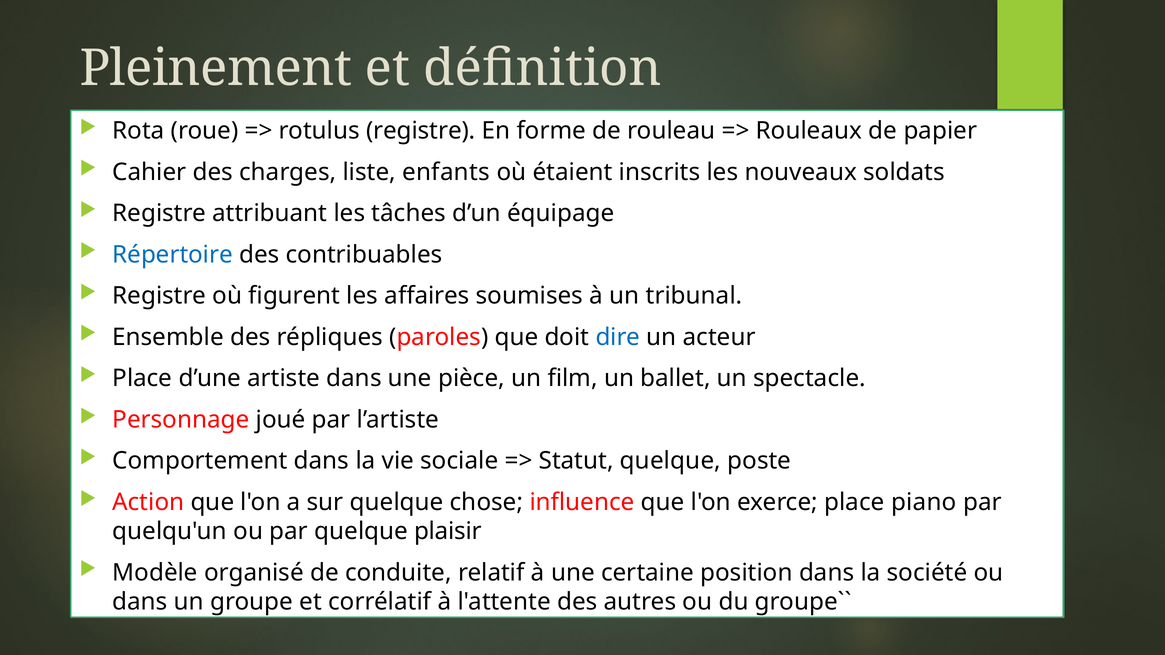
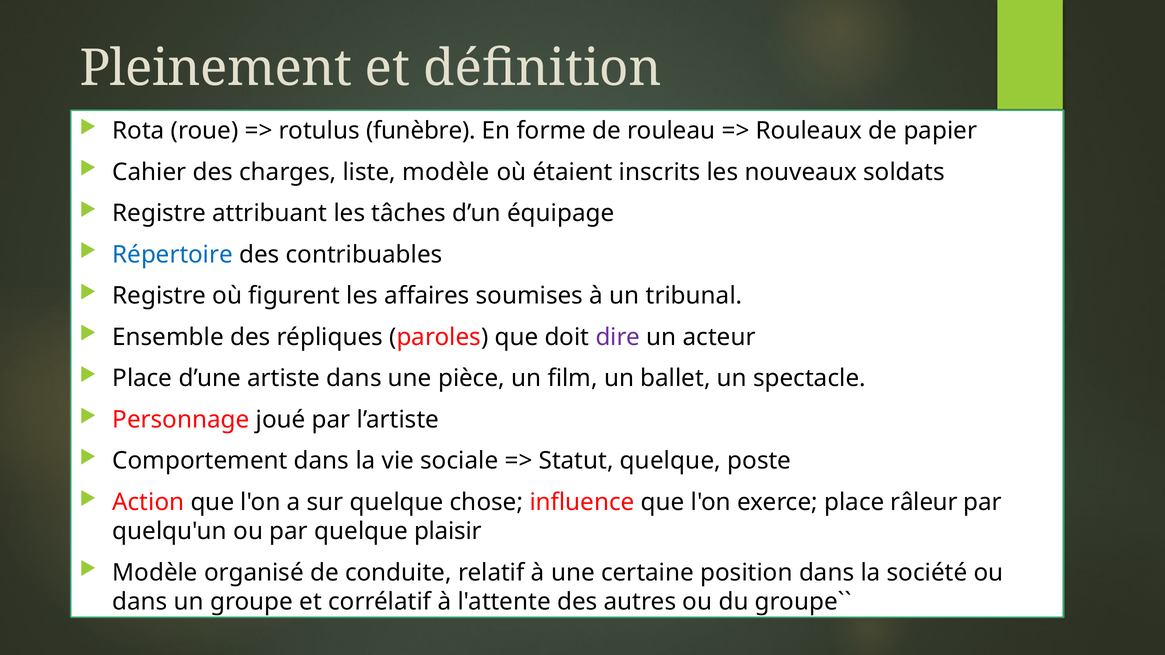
rotulus registre: registre -> funèbre
liste enfants: enfants -> modèle
dire colour: blue -> purple
piano: piano -> râleur
